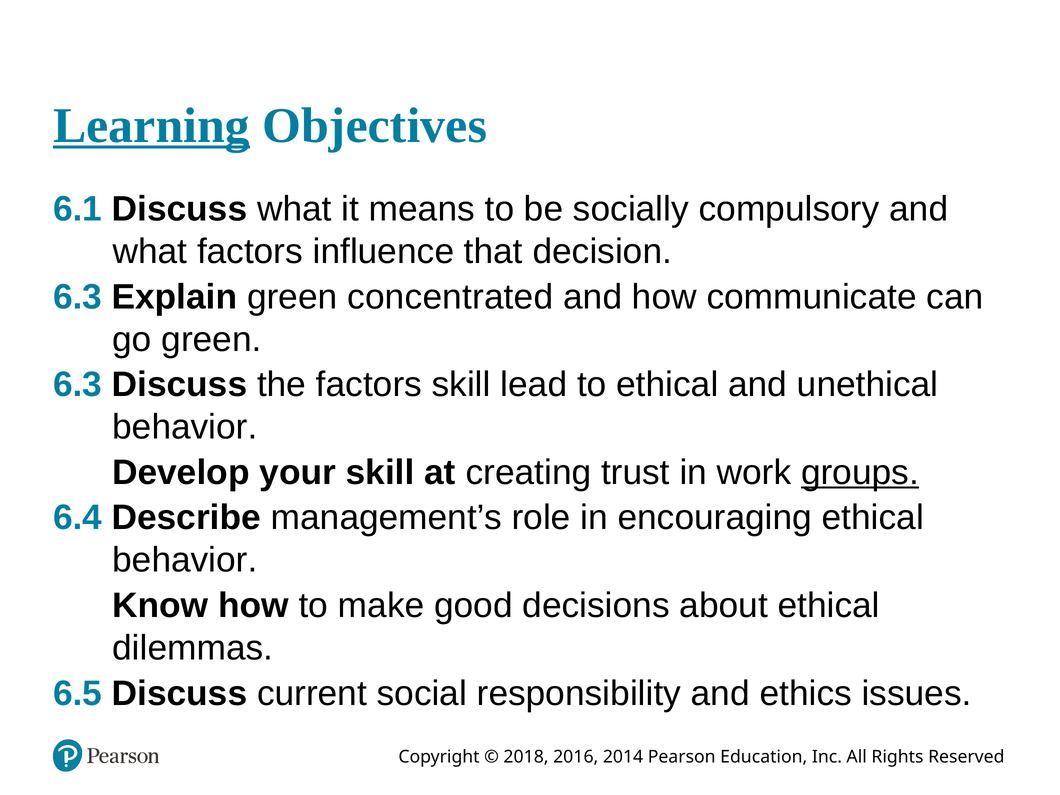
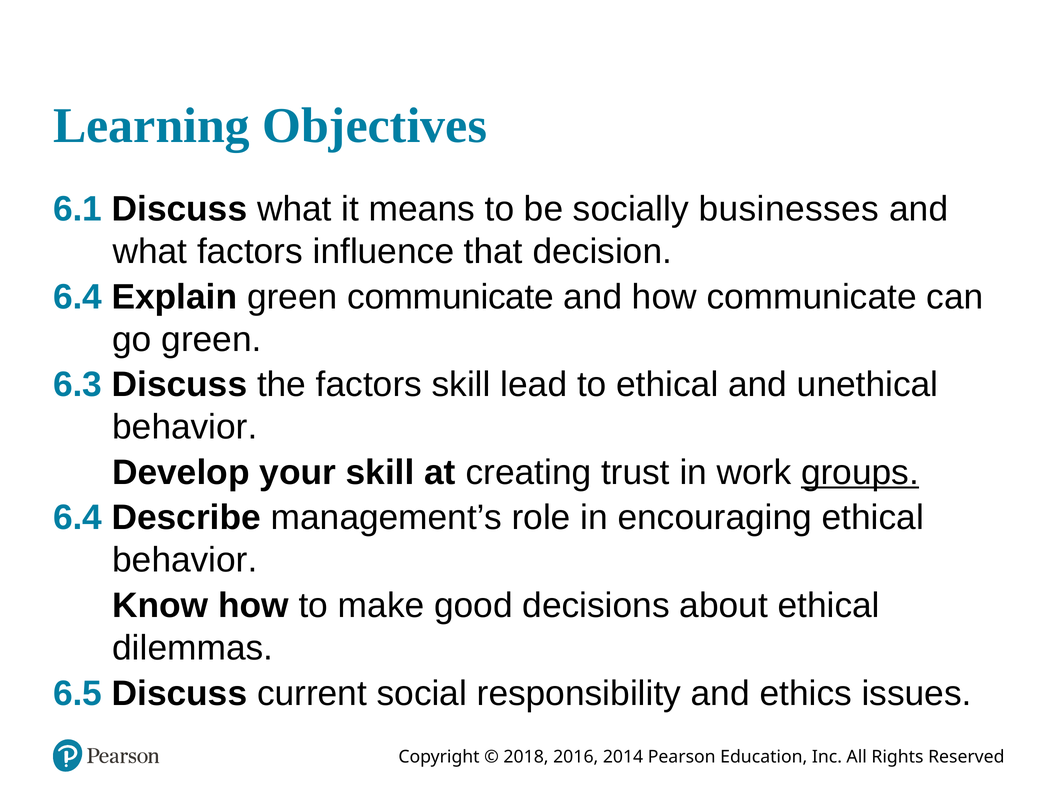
Learning underline: present -> none
compulsory: compulsory -> businesses
6.3 at (78, 297): 6.3 -> 6.4
green concentrated: concentrated -> communicate
